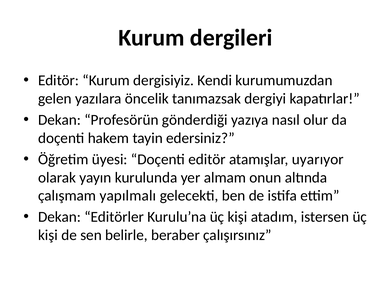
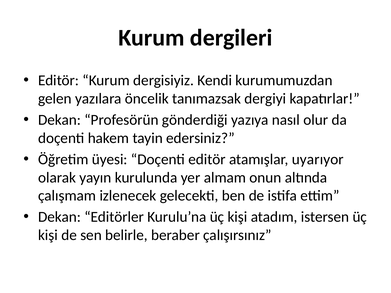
yapılmalı: yapılmalı -> izlenecek
